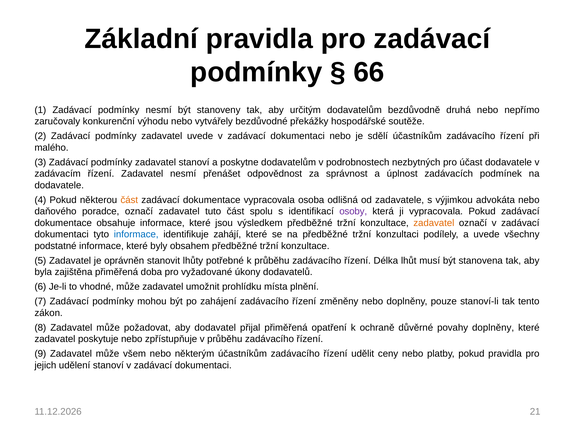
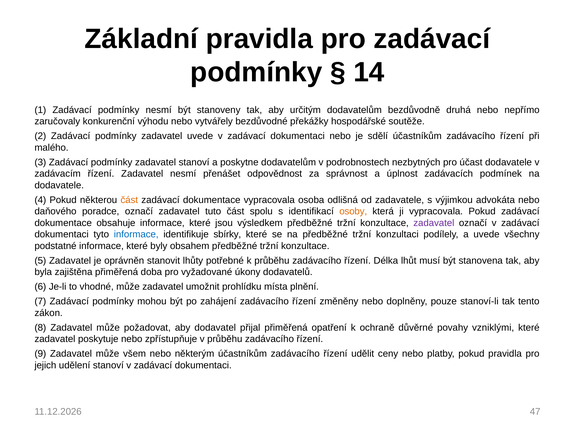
66: 66 -> 14
osoby colour: purple -> orange
zadavatel at (434, 223) colour: orange -> purple
zahájí: zahájí -> sbírky
povahy doplněny: doplněny -> vzniklými
21: 21 -> 47
